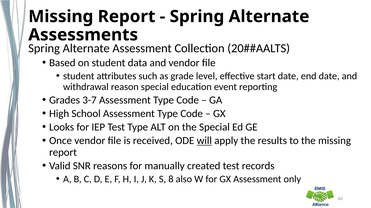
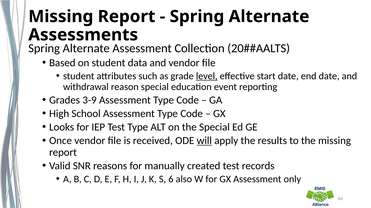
level underline: none -> present
3-7: 3-7 -> 3-9
8: 8 -> 6
